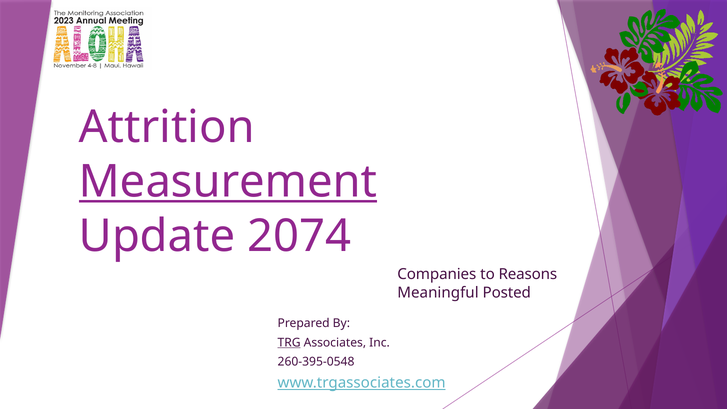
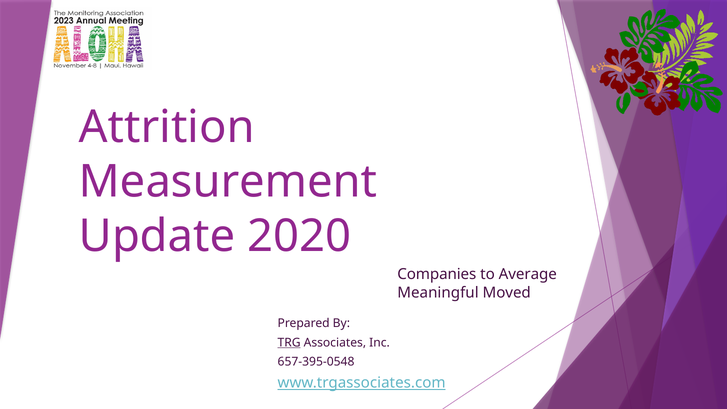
Measurement underline: present -> none
2074: 2074 -> 2020
Reasons: Reasons -> Average
Posted: Posted -> Moved
260-395-0548: 260-395-0548 -> 657-395-0548
